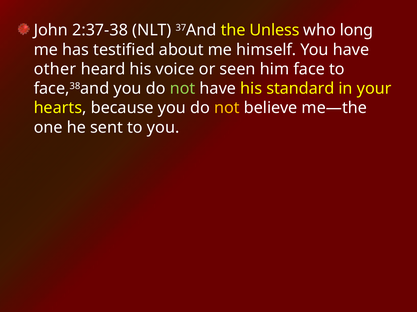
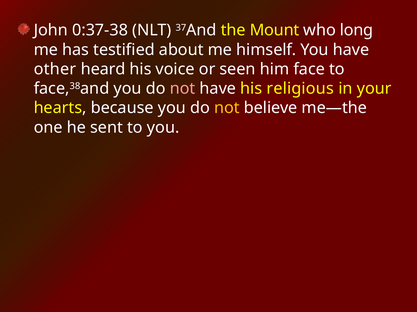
2:37-38: 2:37-38 -> 0:37-38
Unless: Unless -> Mount
not at (183, 89) colour: light green -> pink
standard: standard -> religious
